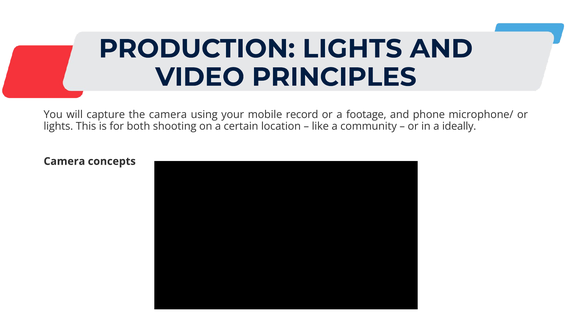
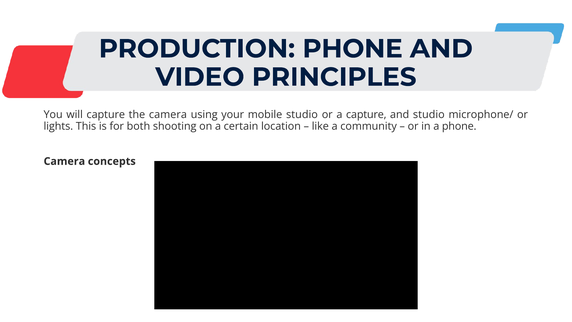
PRODUCTION LIGHTS: LIGHTS -> PHONE
mobile record: record -> studio
a footage: footage -> capture
and phone: phone -> studio
a ideally: ideally -> phone
